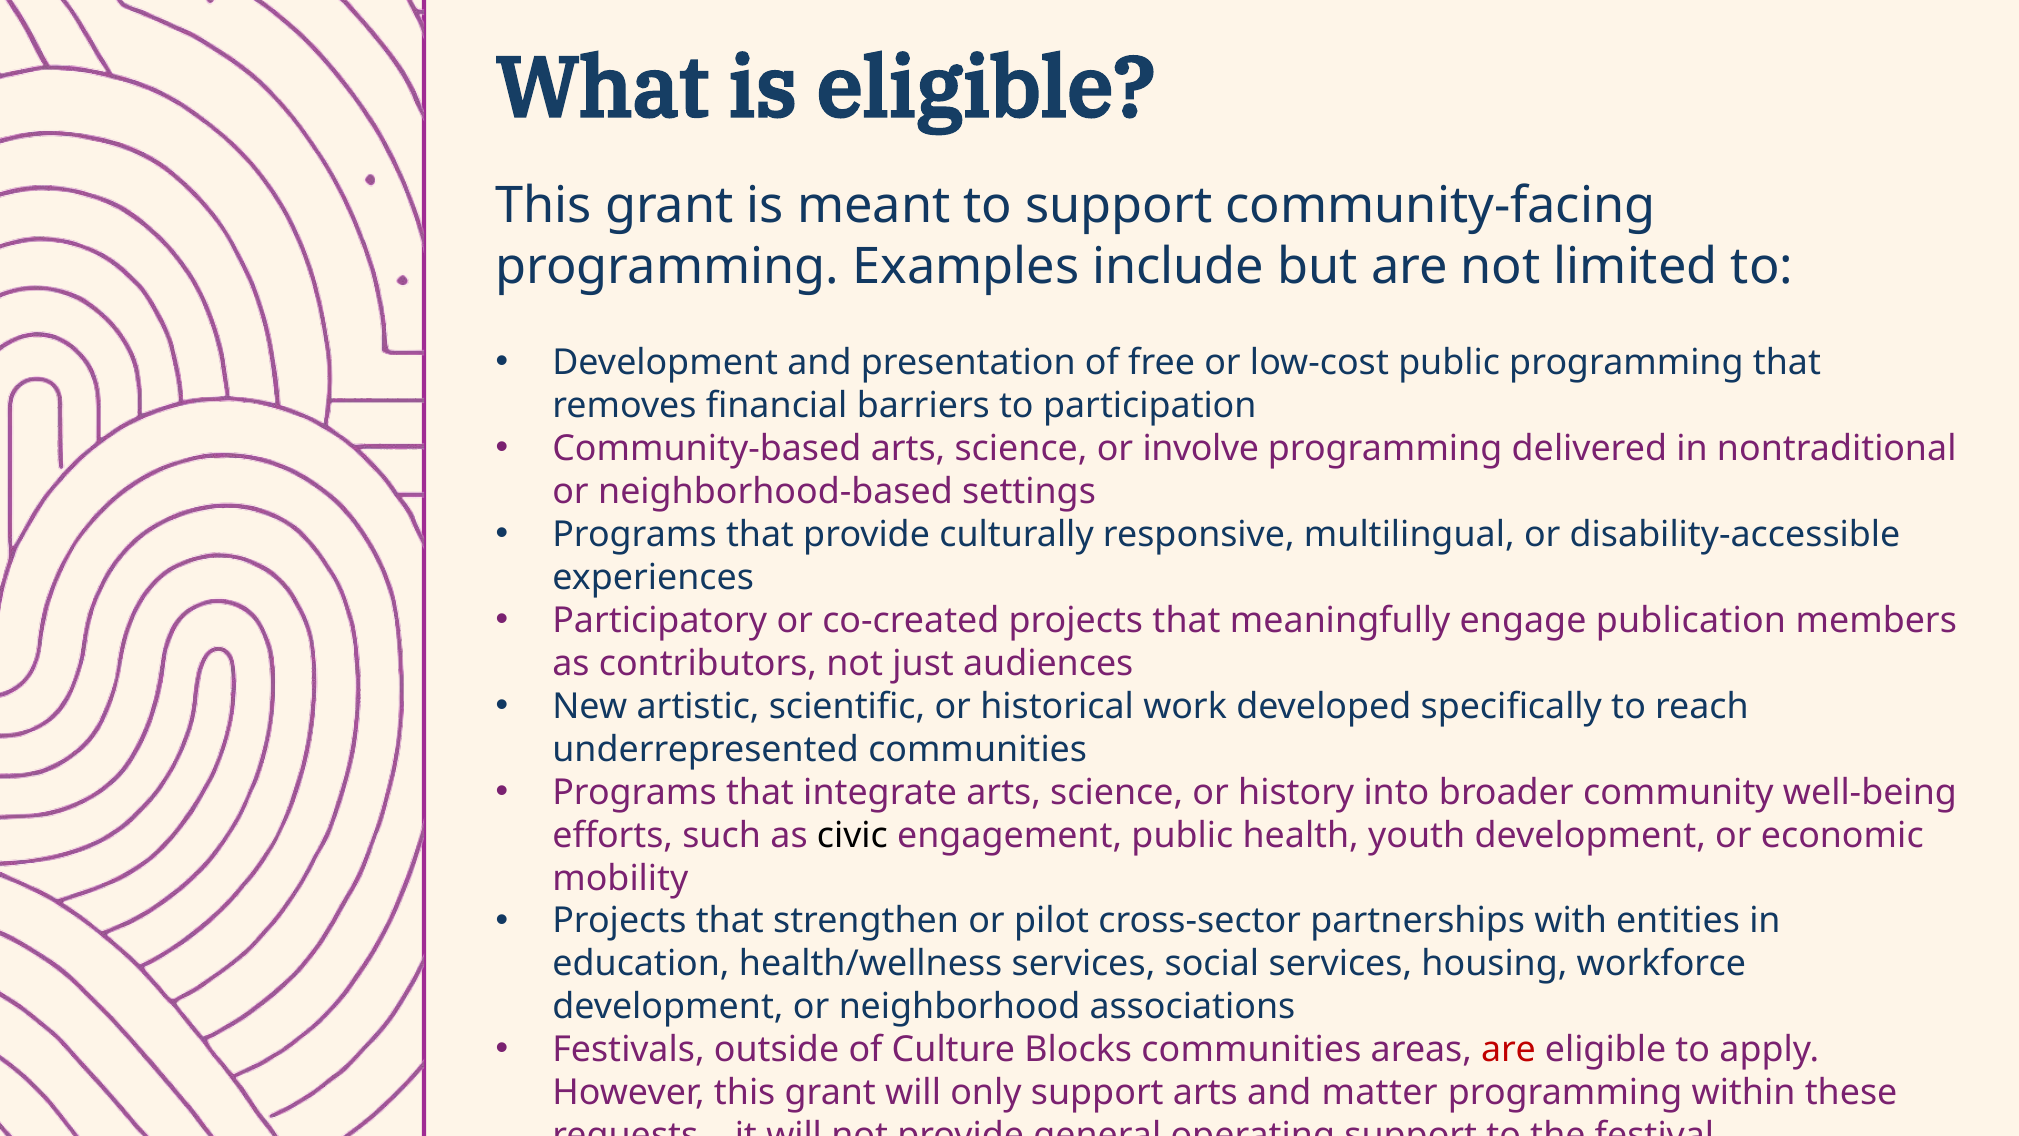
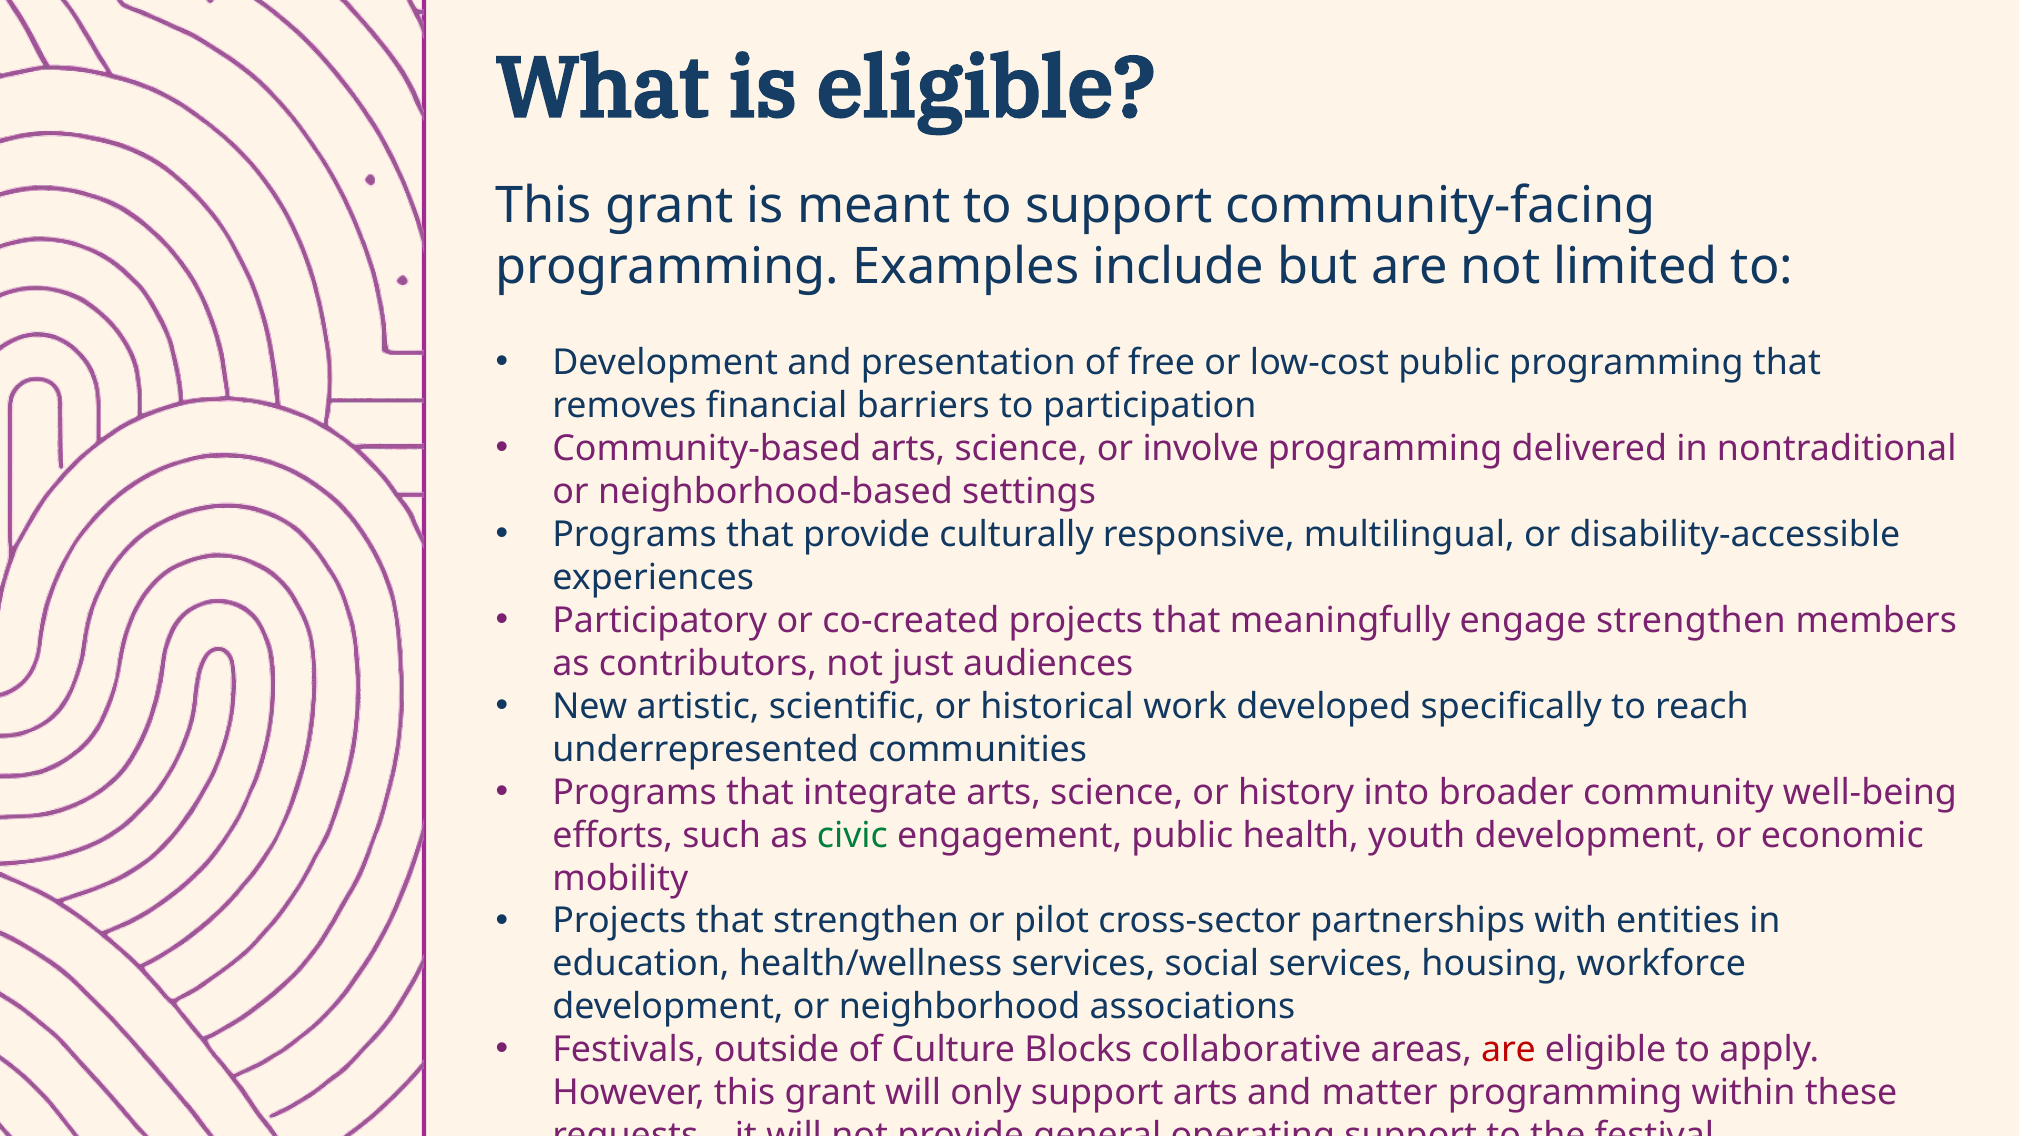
engage publication: publication -> strengthen
civic colour: black -> green
Blocks communities: communities -> collaborative
